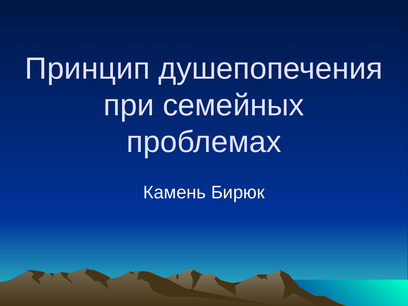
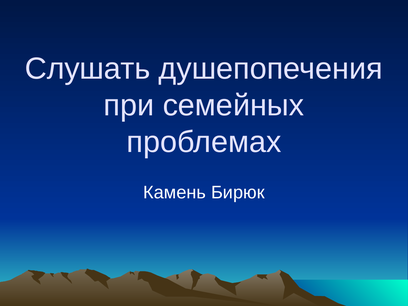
Принцип: Принцип -> Слушать
